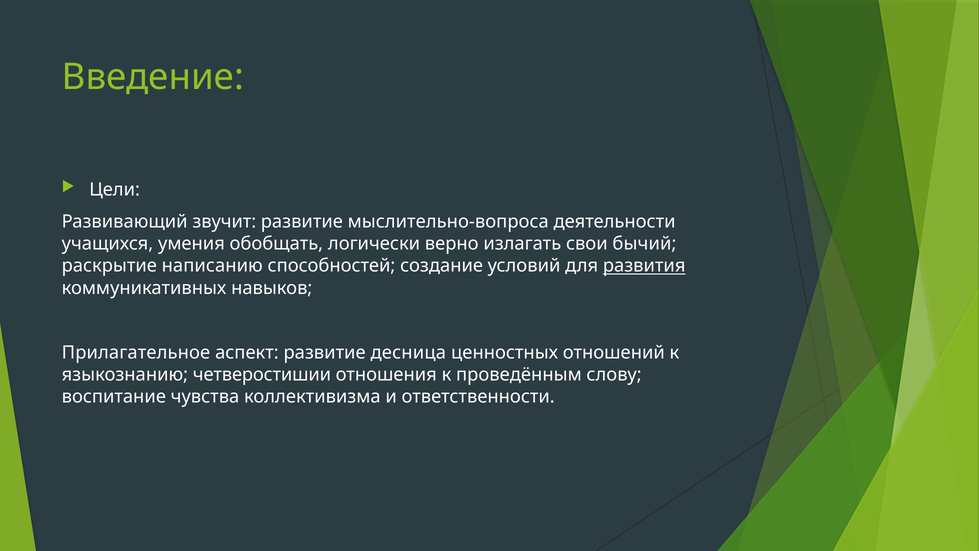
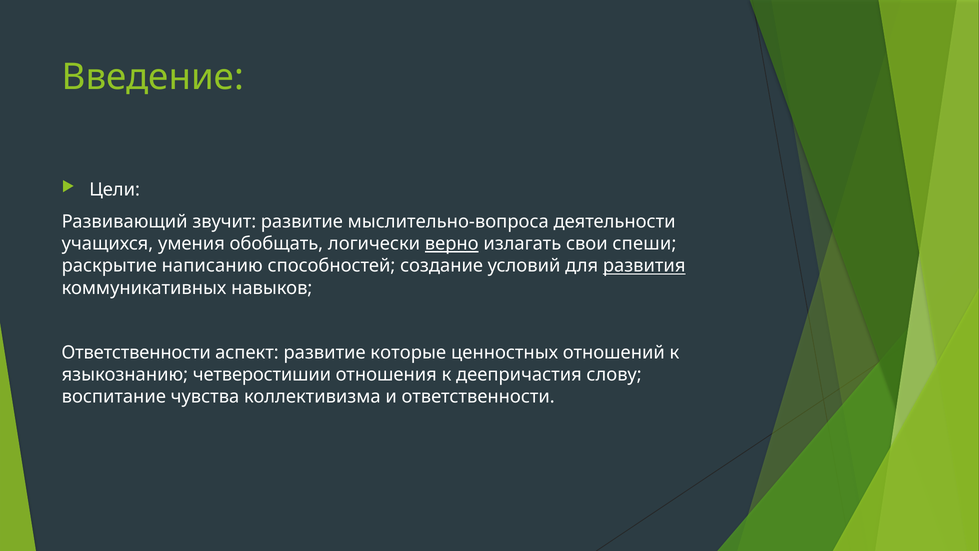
верно underline: none -> present
бычий: бычий -> спеши
Прилагательное at (136, 352): Прилагательное -> Ответственности
десница: десница -> которые
проведённым: проведённым -> деепричастия
